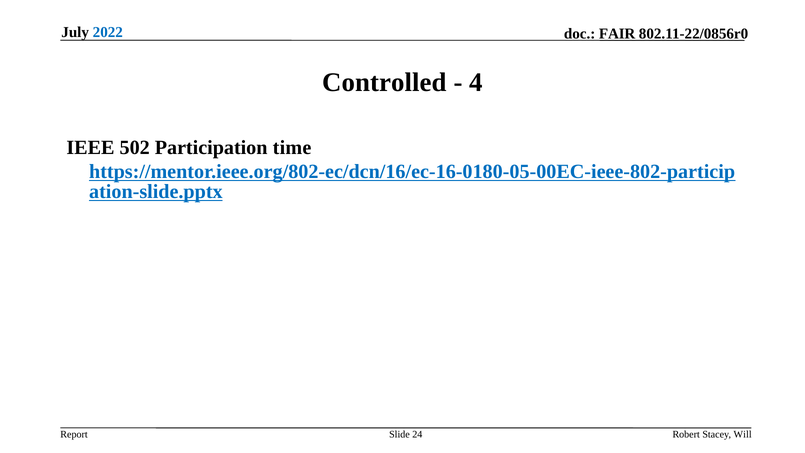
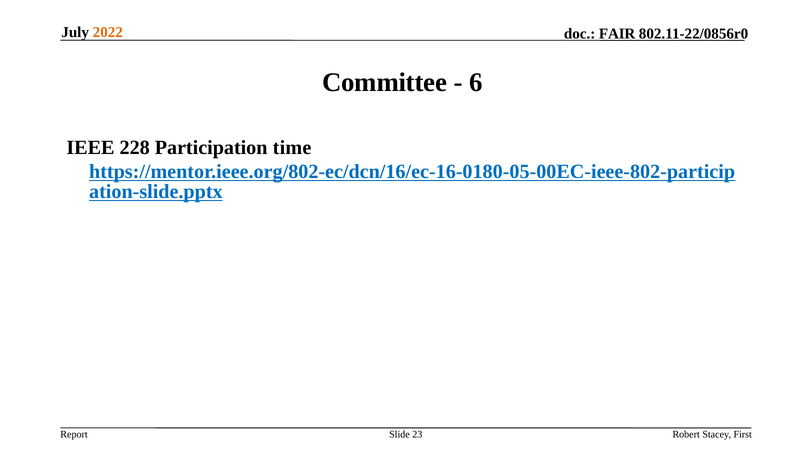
2022 colour: blue -> orange
Controlled: Controlled -> Committee
4: 4 -> 6
502: 502 -> 228
24: 24 -> 23
Will: Will -> First
